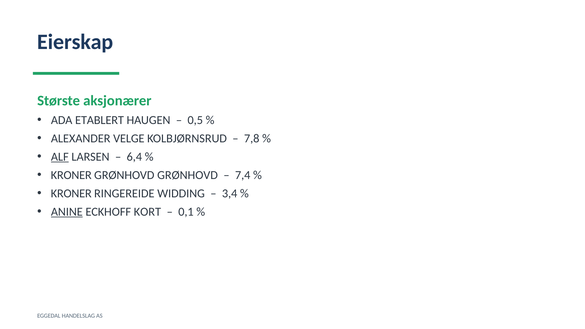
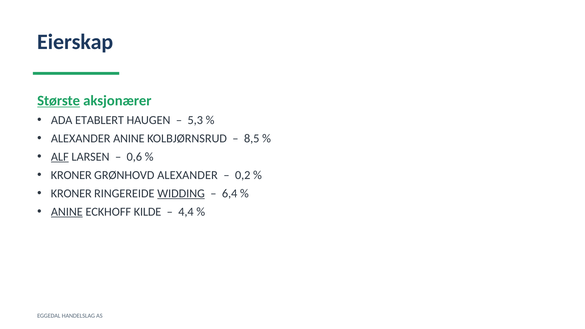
Største underline: none -> present
0,5: 0,5 -> 5,3
ALEXANDER VELGE: VELGE -> ANINE
7,8: 7,8 -> 8,5
6,4: 6,4 -> 0,6
GRØNHOVD GRØNHOVD: GRØNHOVD -> ALEXANDER
7,4: 7,4 -> 0,2
WIDDING underline: none -> present
3,4: 3,4 -> 6,4
KORT: KORT -> KILDE
0,1: 0,1 -> 4,4
